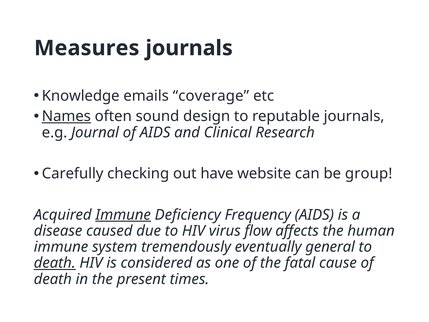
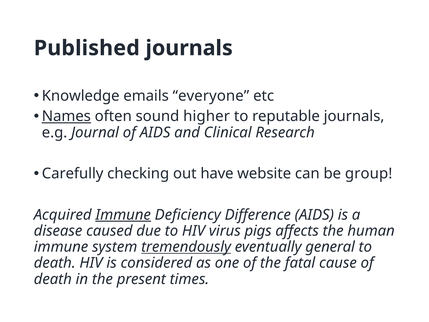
Measures: Measures -> Published
coverage: coverage -> everyone
design: design -> higher
Frequency: Frequency -> Difference
flow: flow -> pigs
tremendously underline: none -> present
death at (55, 263) underline: present -> none
